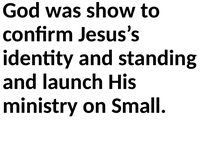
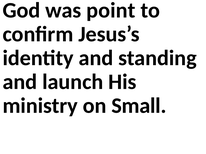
show: show -> point
